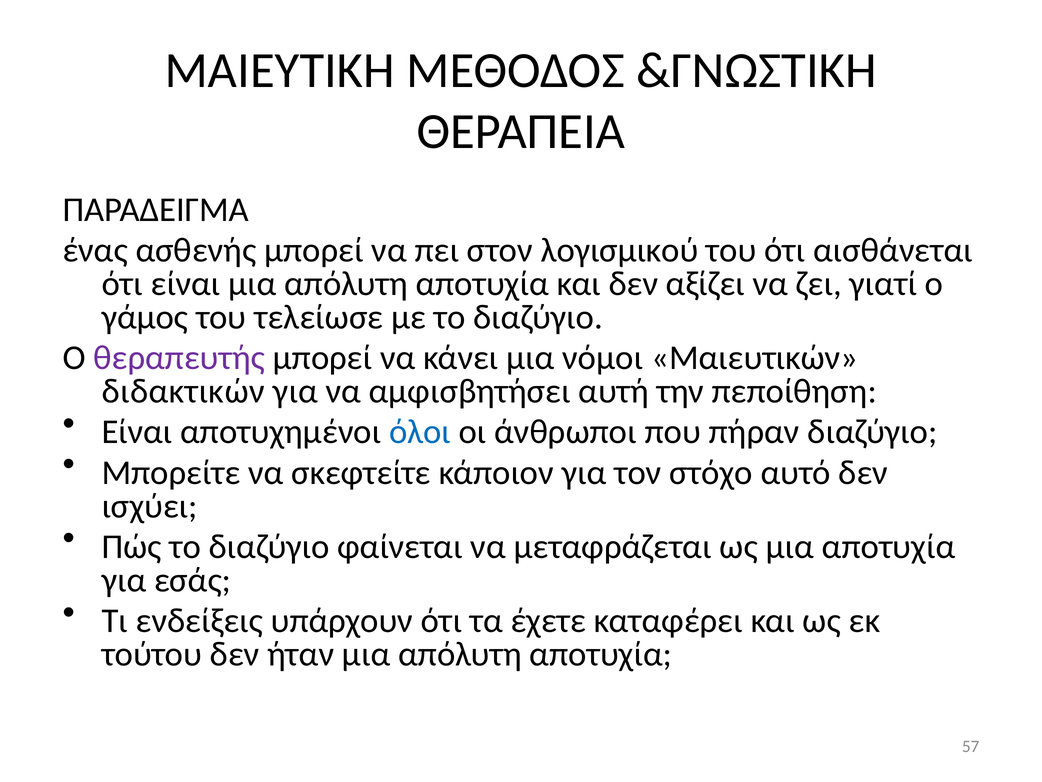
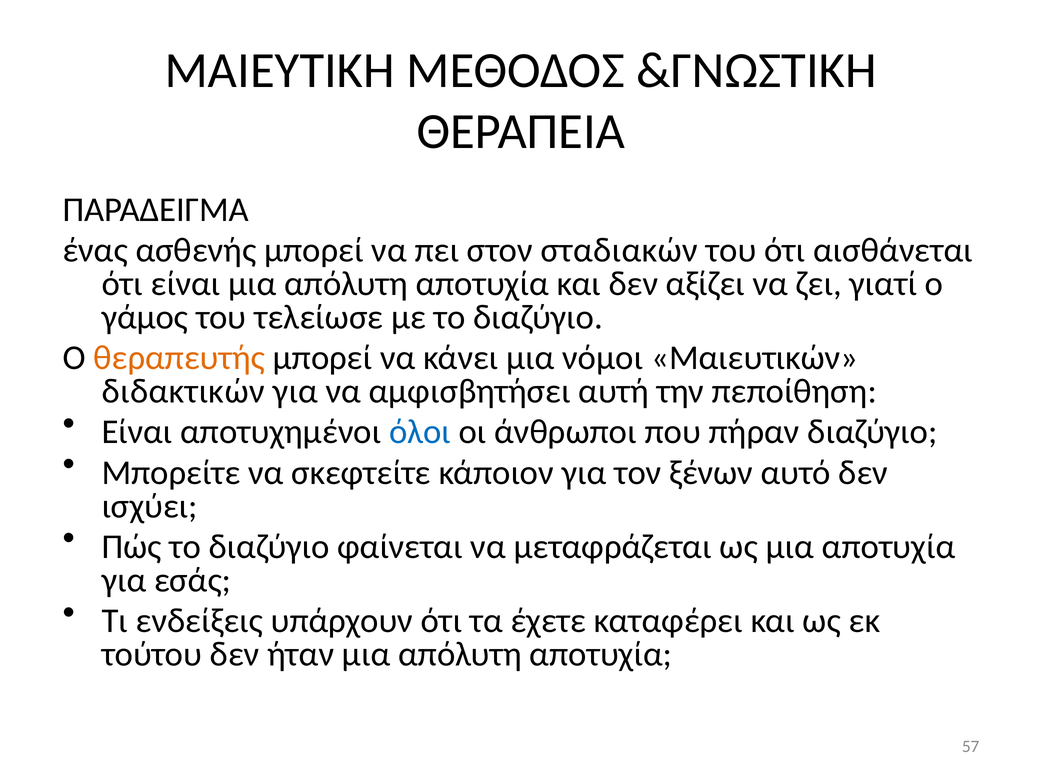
λογισμικού: λογισμικού -> σταδιακών
θεραπευτής colour: purple -> orange
στόχο: στόχο -> ξένων
